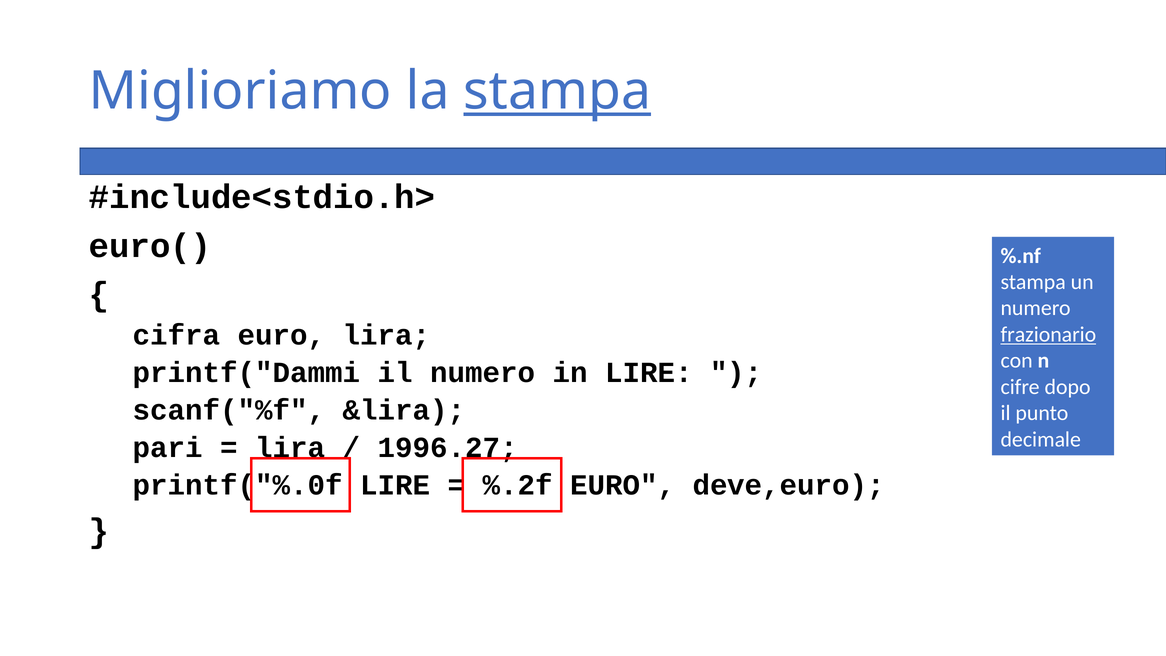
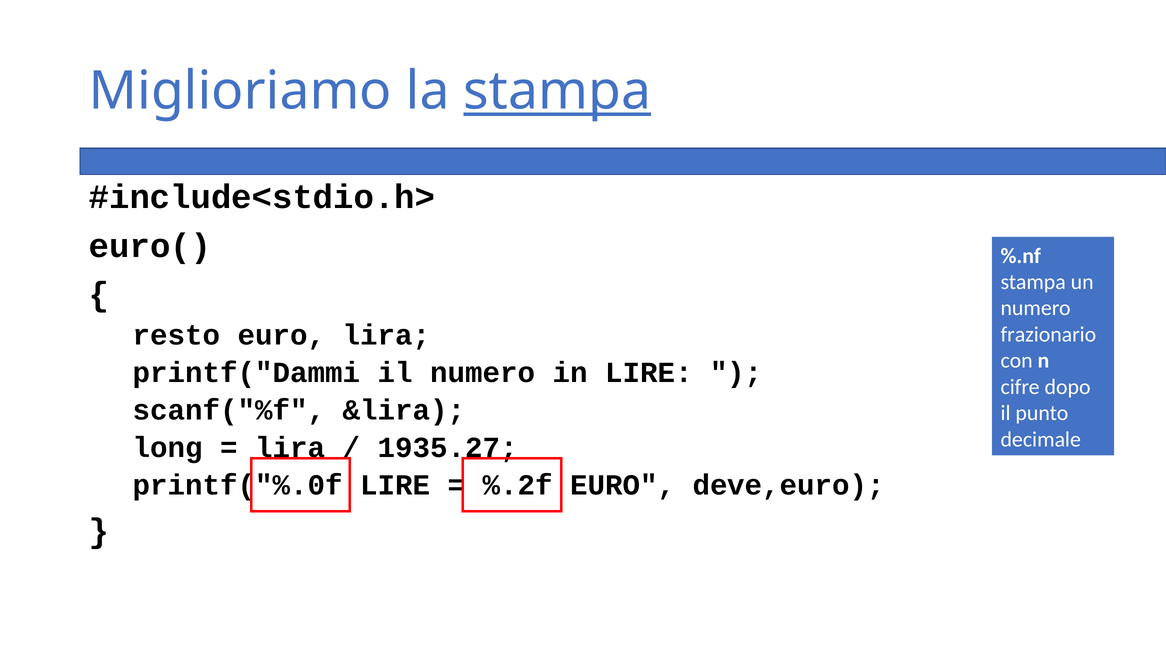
cifra: cifra -> resto
frazionario underline: present -> none
pari: pari -> long
1996.27: 1996.27 -> 1935.27
